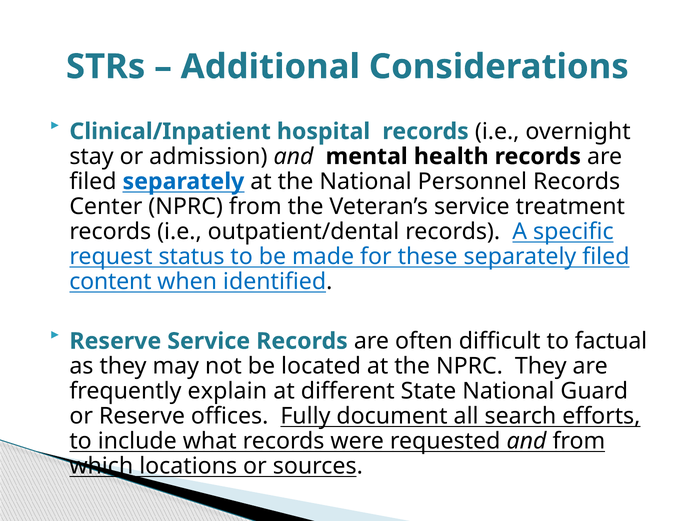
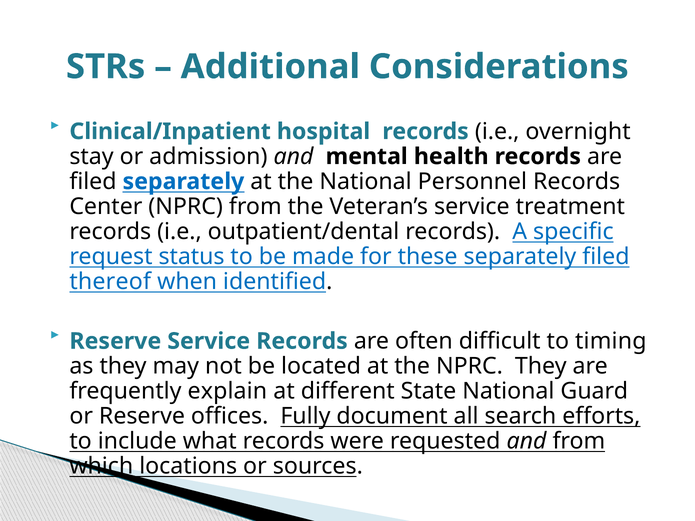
content: content -> thereof
factual: factual -> timing
